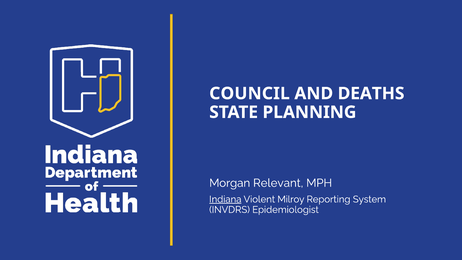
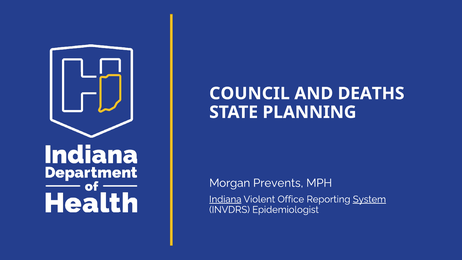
Relevant: Relevant -> Prevents
Milroy: Milroy -> Office
System underline: none -> present
